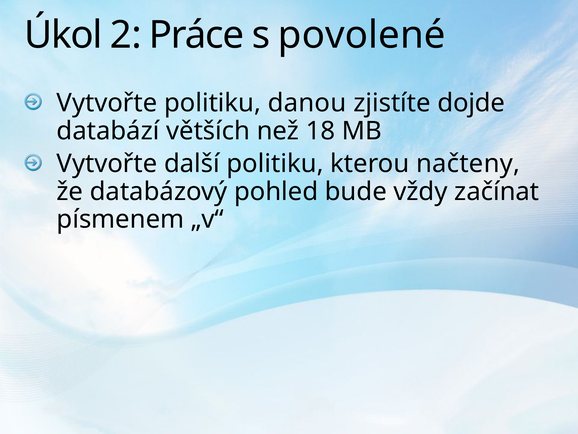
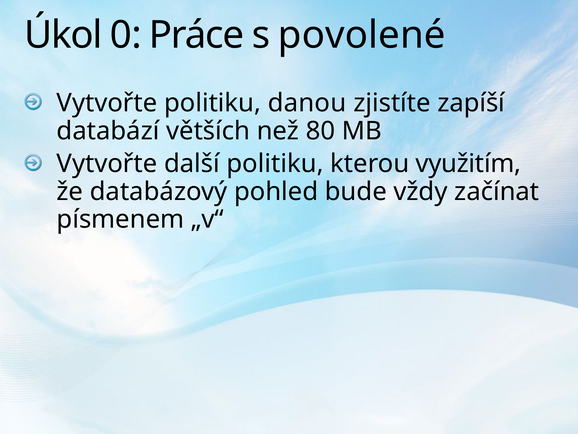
2: 2 -> 0
dojde: dojde -> zapíší
18: 18 -> 80
načteny: načteny -> využitím
